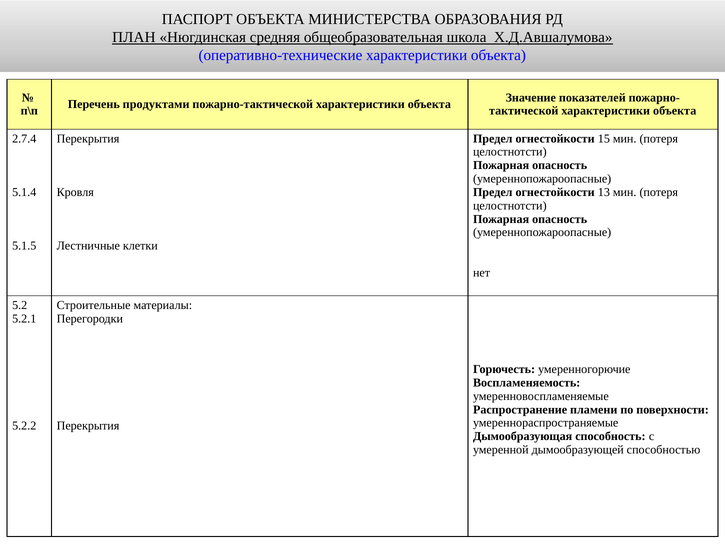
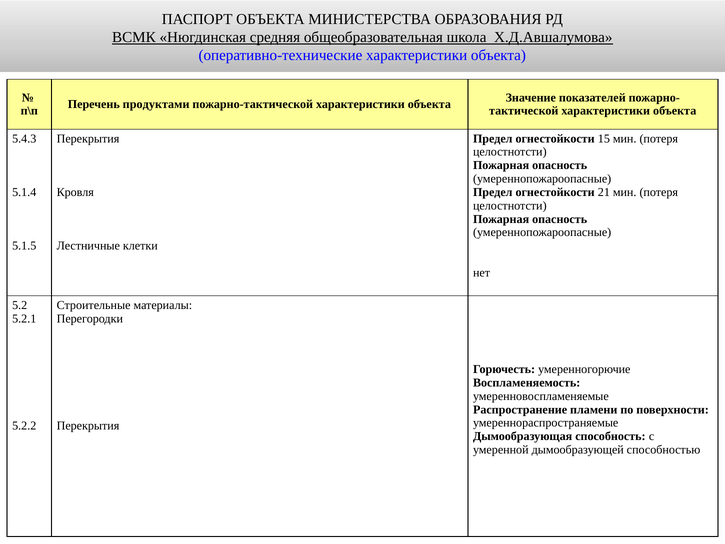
ПЛАН: ПЛАН -> ВСМК
2.7.4: 2.7.4 -> 5.4.3
13: 13 -> 21
